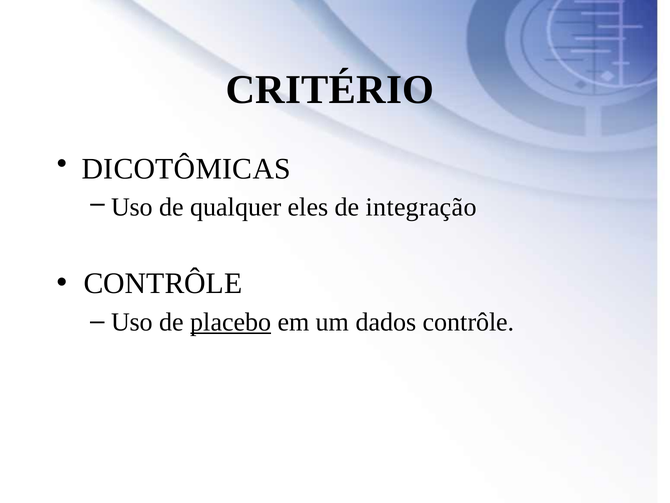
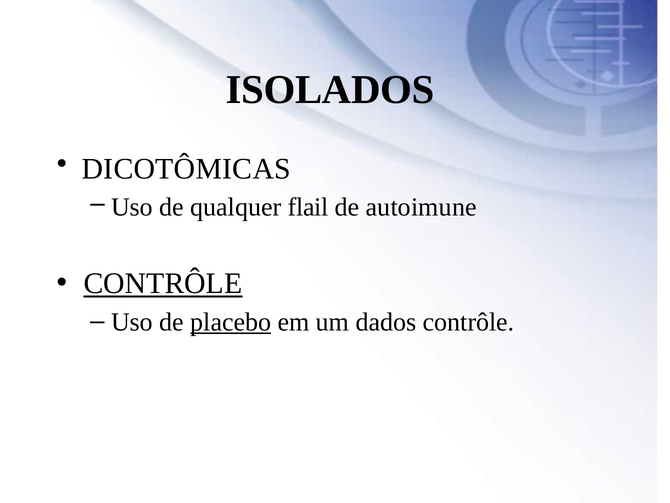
CRITÉRIO: CRITÉRIO -> ISOLADOS
eles: eles -> flail
integração: integração -> autoimune
CONTRÔLE at (163, 283) underline: none -> present
